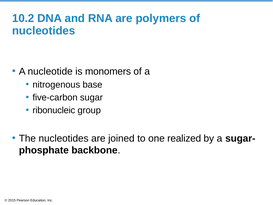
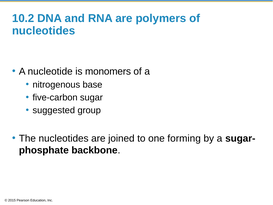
ribonucleic: ribonucleic -> suggested
realized: realized -> forming
